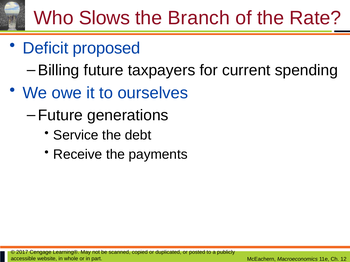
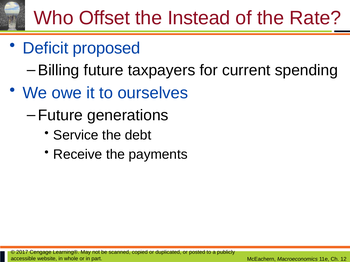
Slows: Slows -> Offset
Branch: Branch -> Instead
